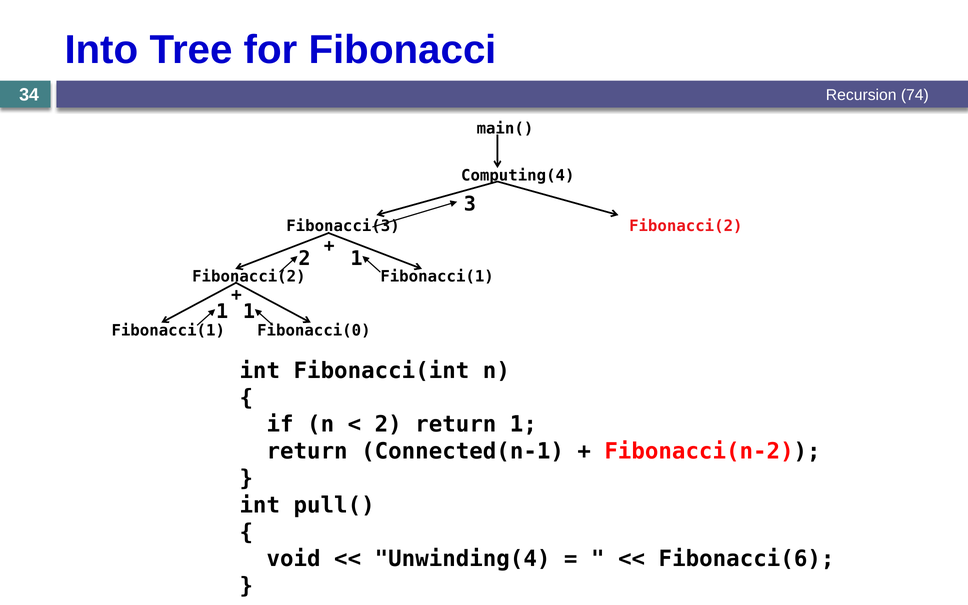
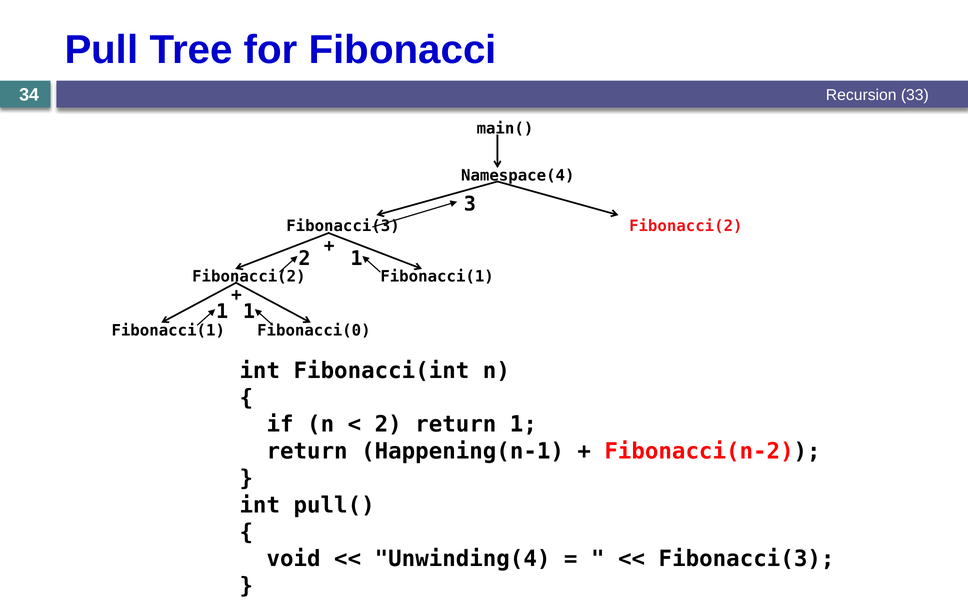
Into: Into -> Pull
74: 74 -> 33
Computing(4: Computing(4 -> Namespace(4
Connected(n-1: Connected(n-1 -> Happening(n-1
Fibonacci(6 at (747, 559): Fibonacci(6 -> Fibonacci(3
